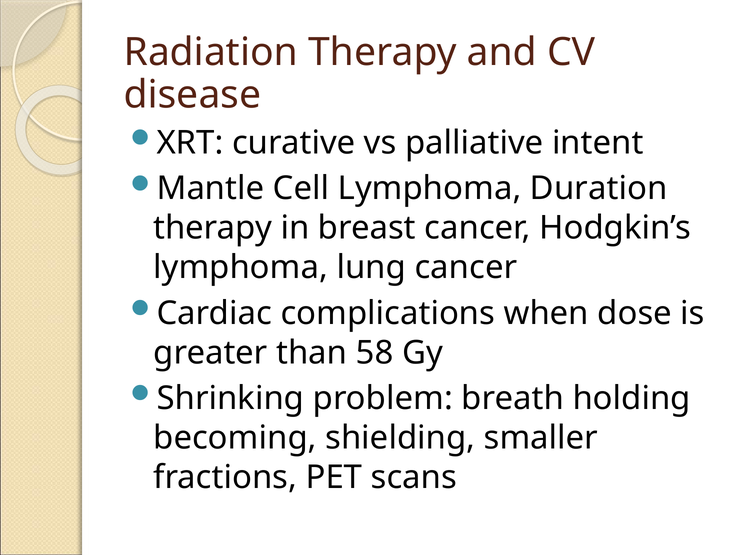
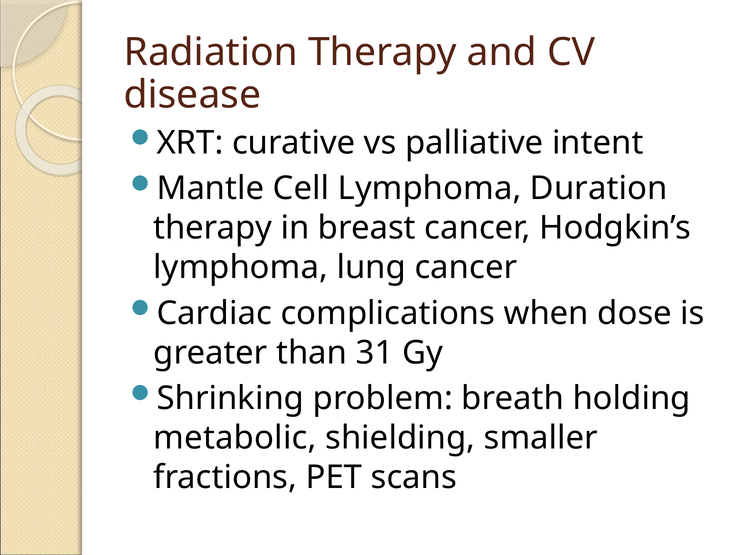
58: 58 -> 31
becoming: becoming -> metabolic
